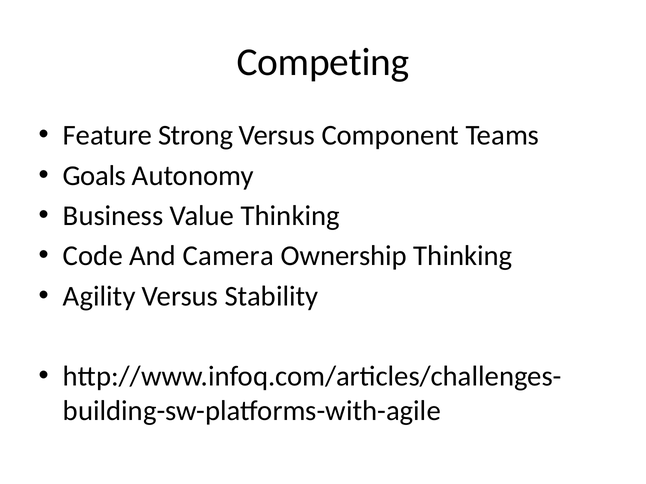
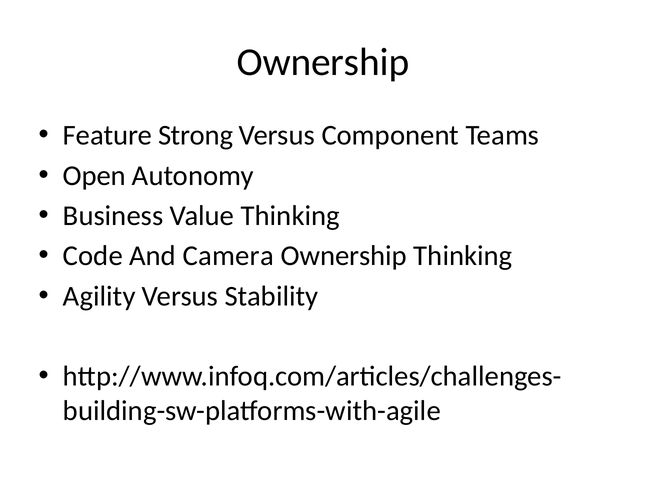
Competing at (323, 63): Competing -> Ownership
Goals: Goals -> Open
